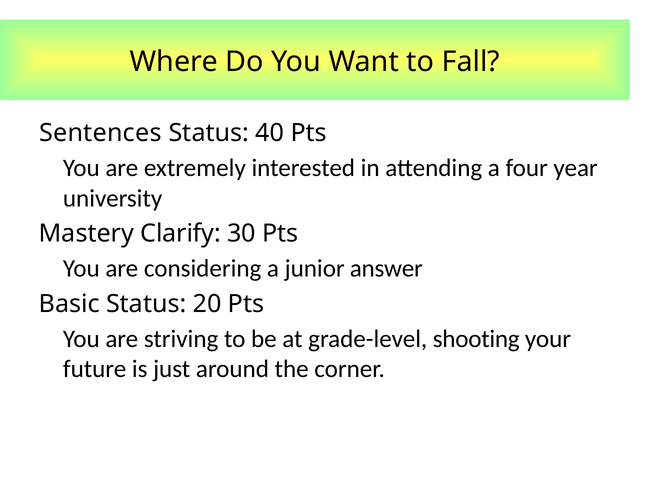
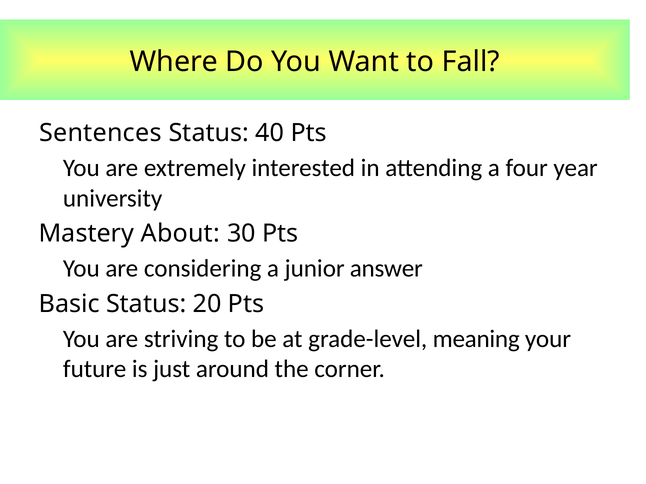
Clarify: Clarify -> About
shooting: shooting -> meaning
